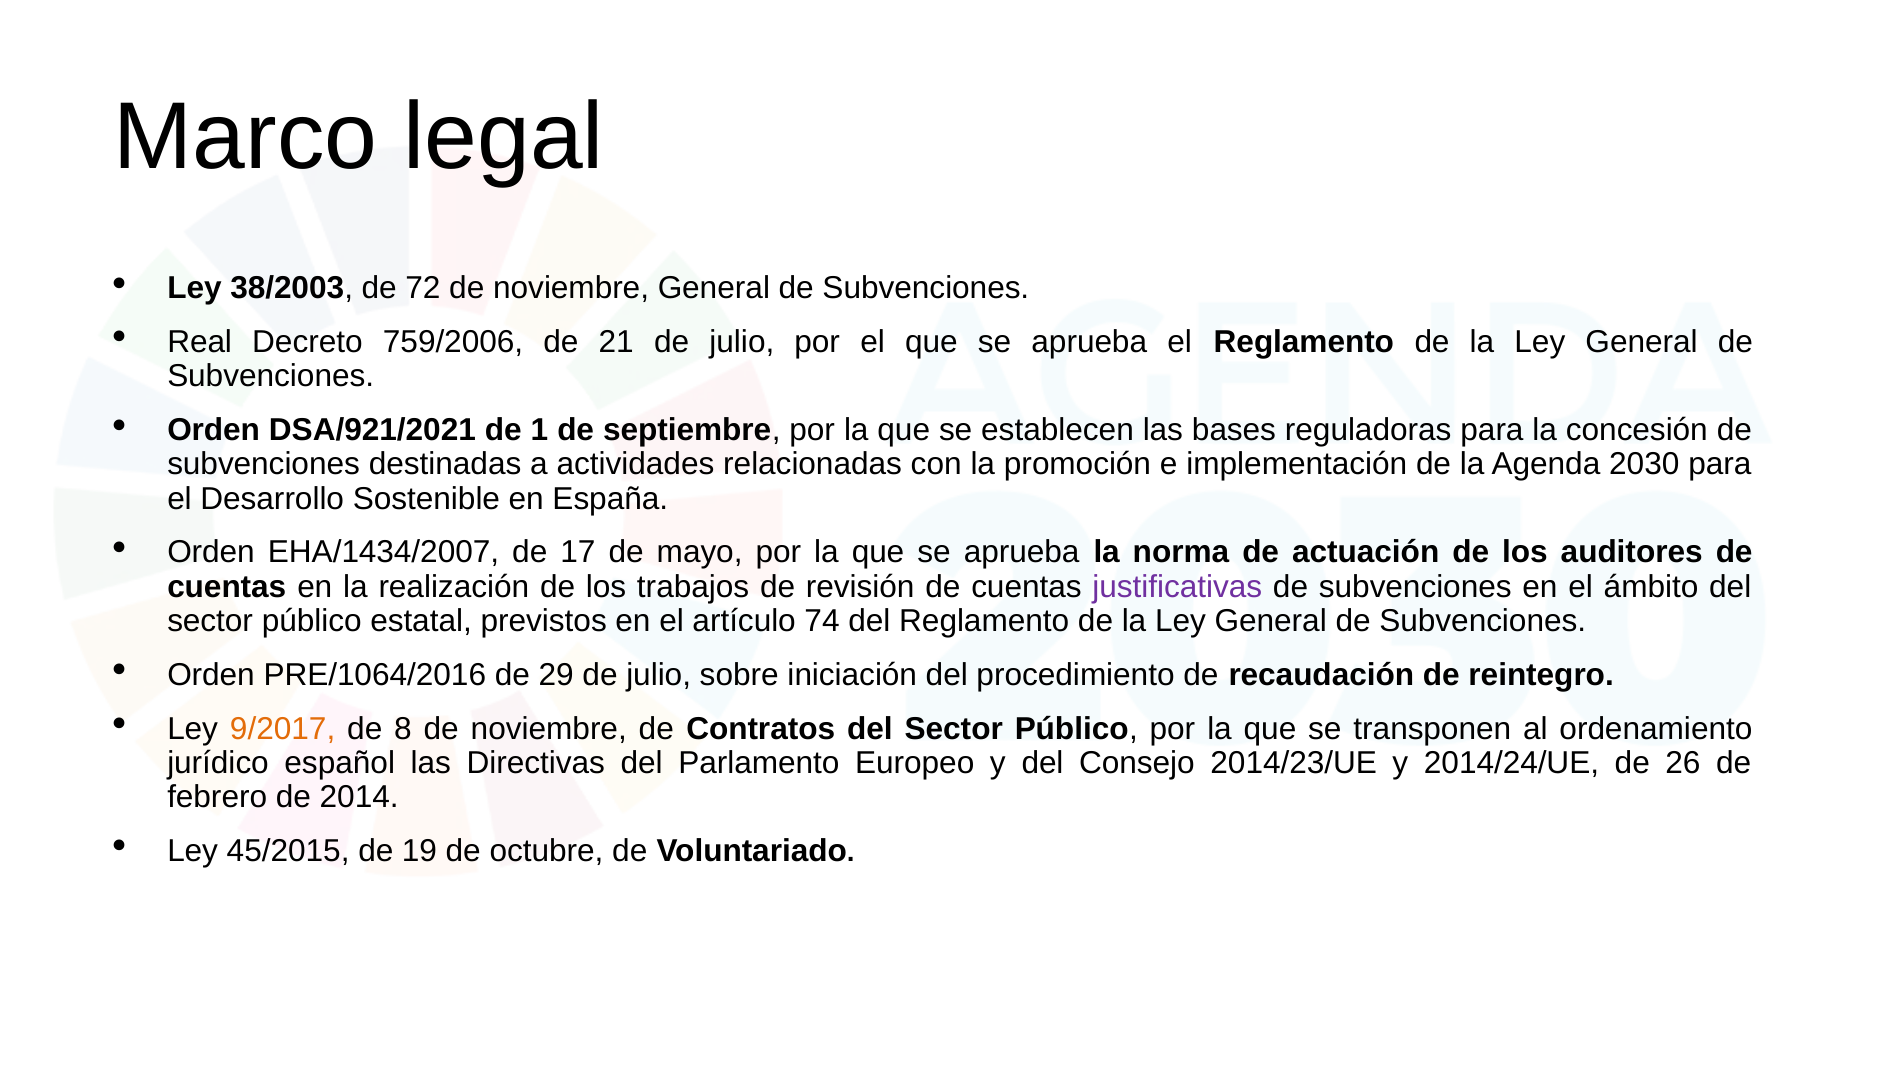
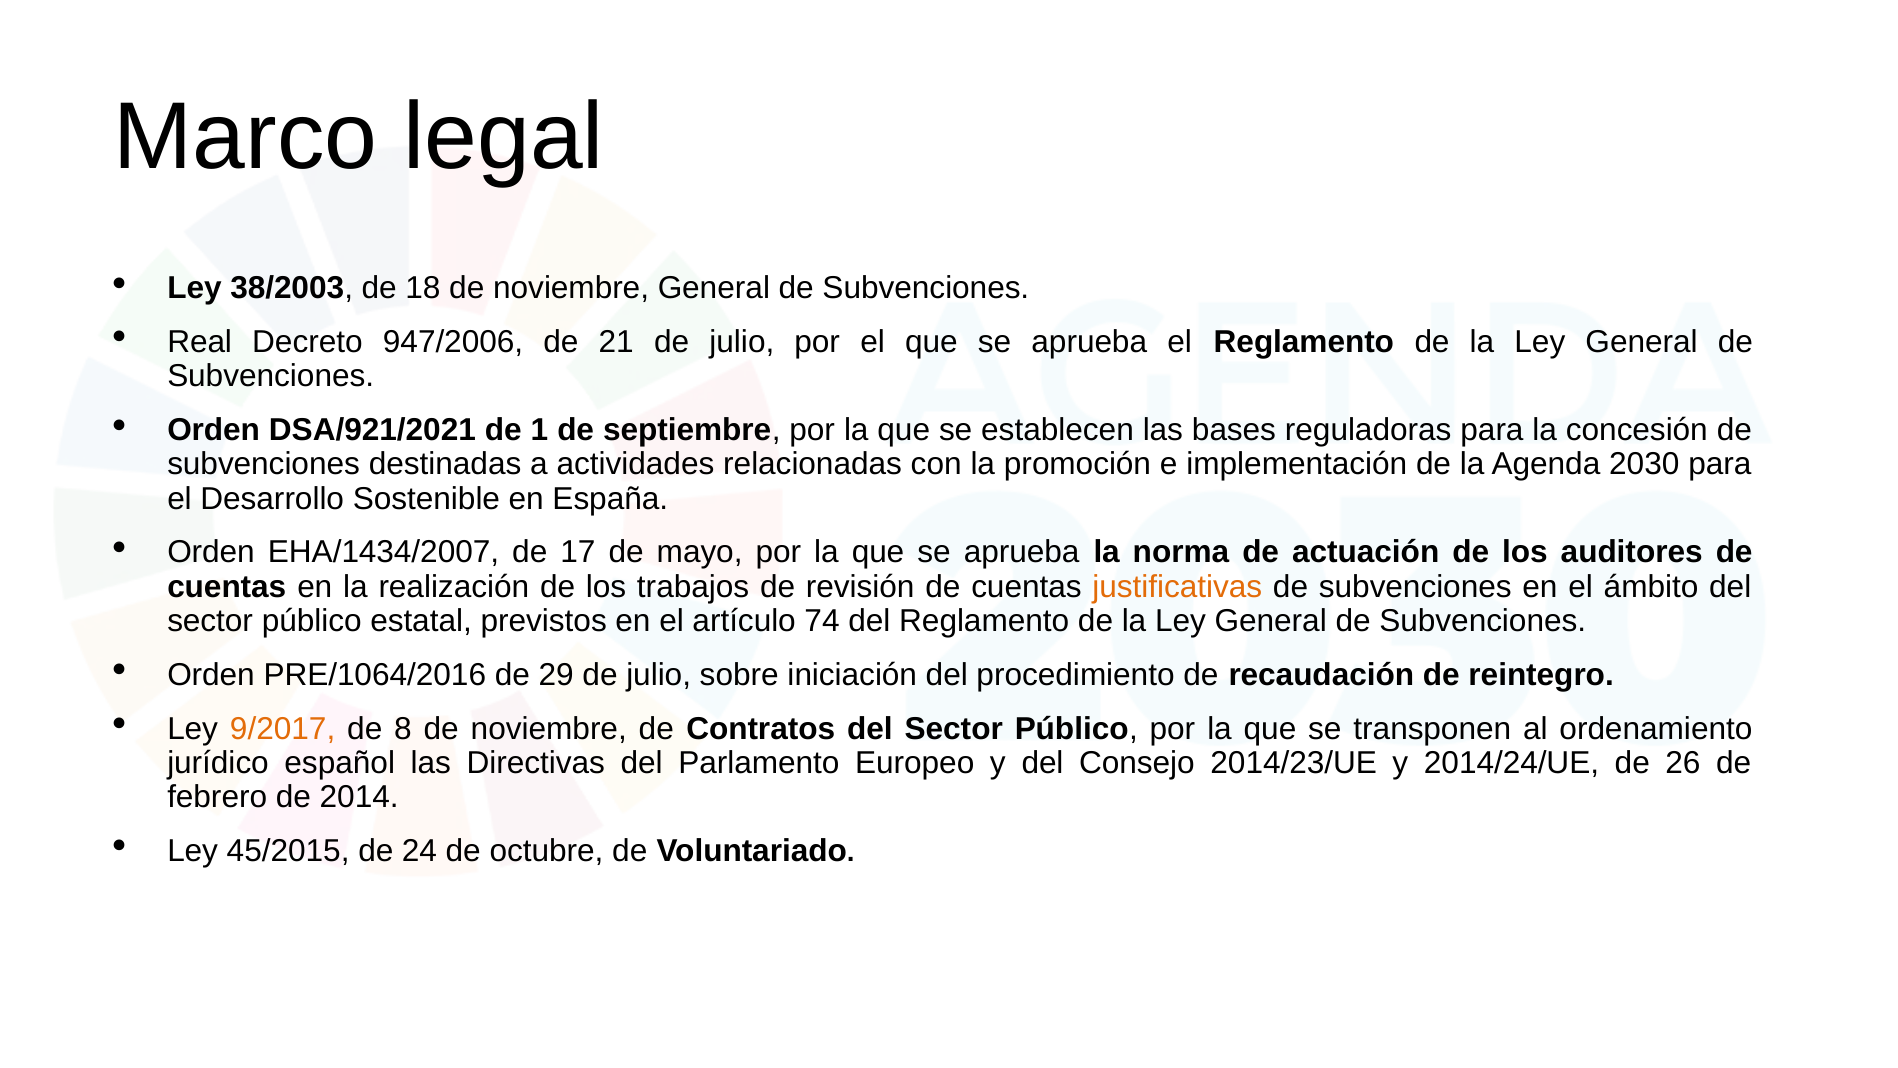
72: 72 -> 18
759/2006: 759/2006 -> 947/2006
justificativas colour: purple -> orange
19: 19 -> 24
